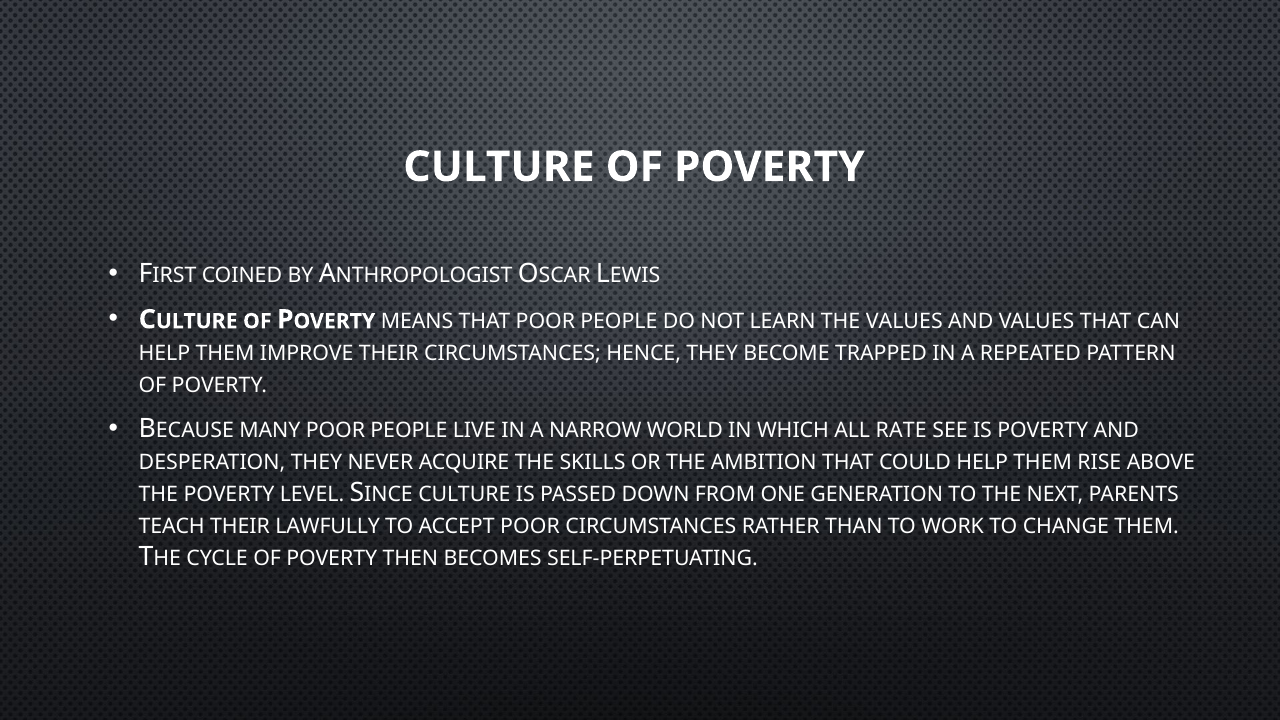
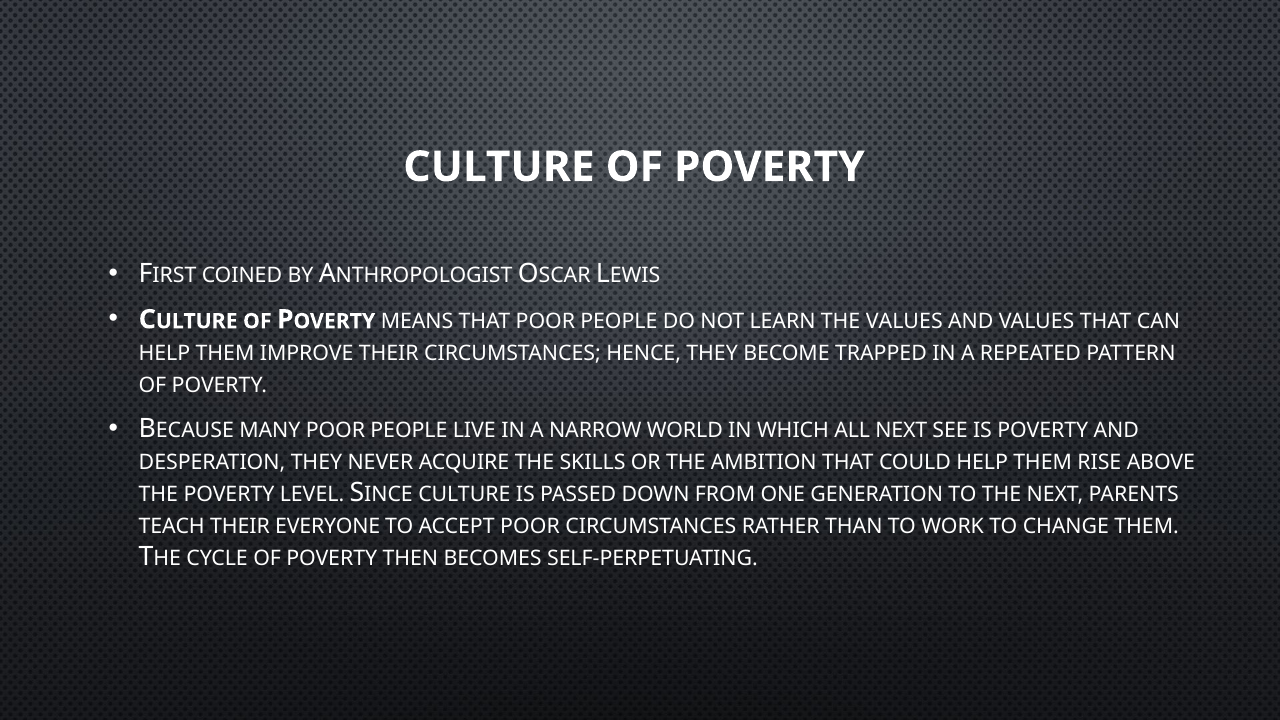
ALL RATE: RATE -> NEXT
LAWFULLY: LAWFULLY -> EVERYONE
